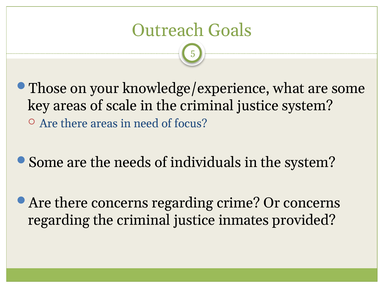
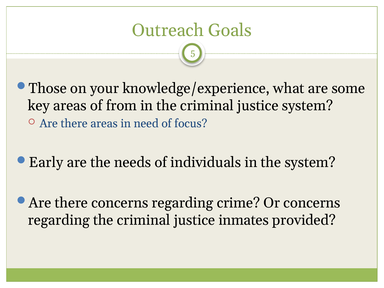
scale: scale -> from
Some at (46, 162): Some -> Early
